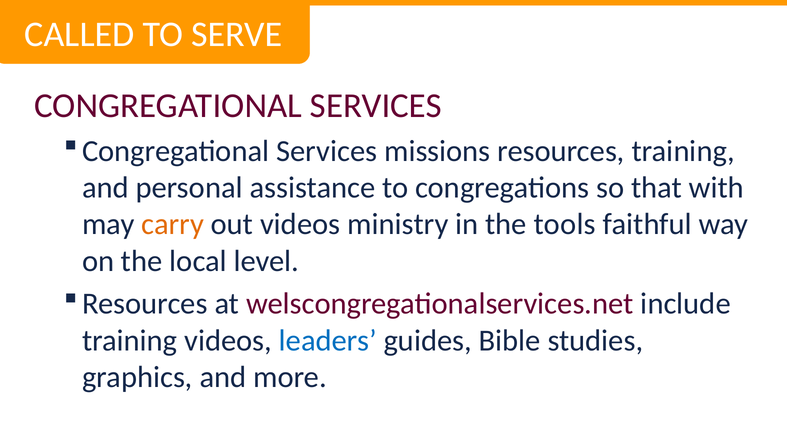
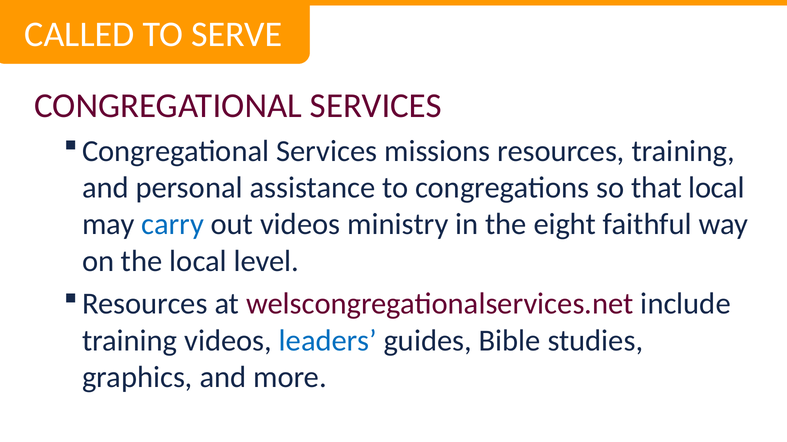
that with: with -> local
carry colour: orange -> blue
tools: tools -> eight
